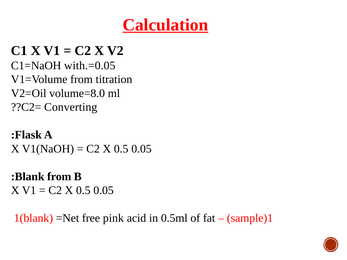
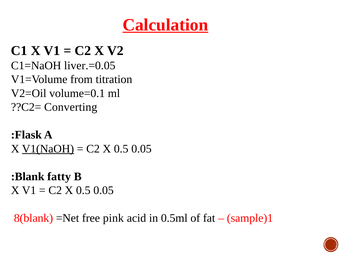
with.=0.05: with.=0.05 -> liver.=0.05
volume=8.0: volume=8.0 -> volume=0.1
V1(NaOH underline: none -> present
Blank from: from -> fatty
1(blank: 1(blank -> 8(blank
